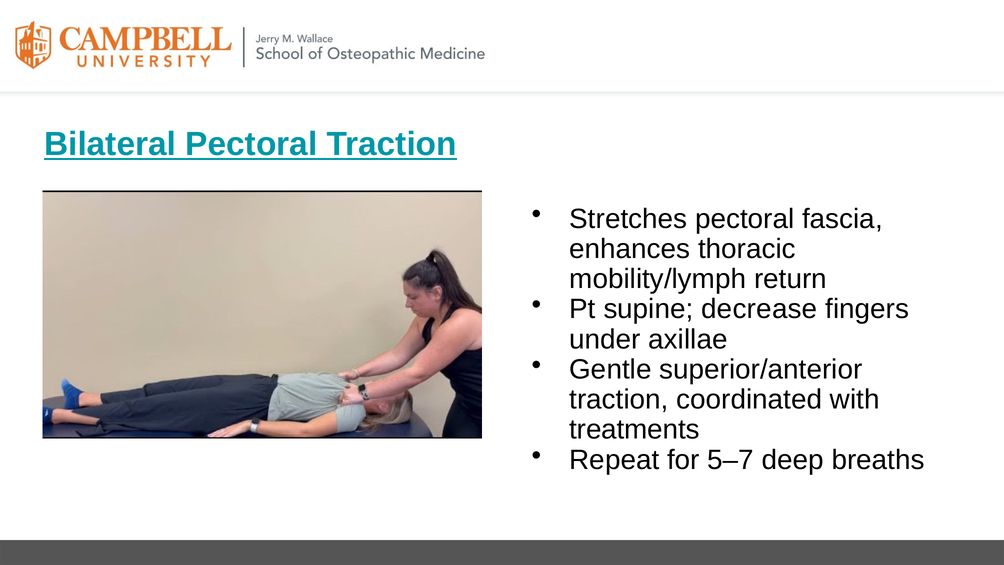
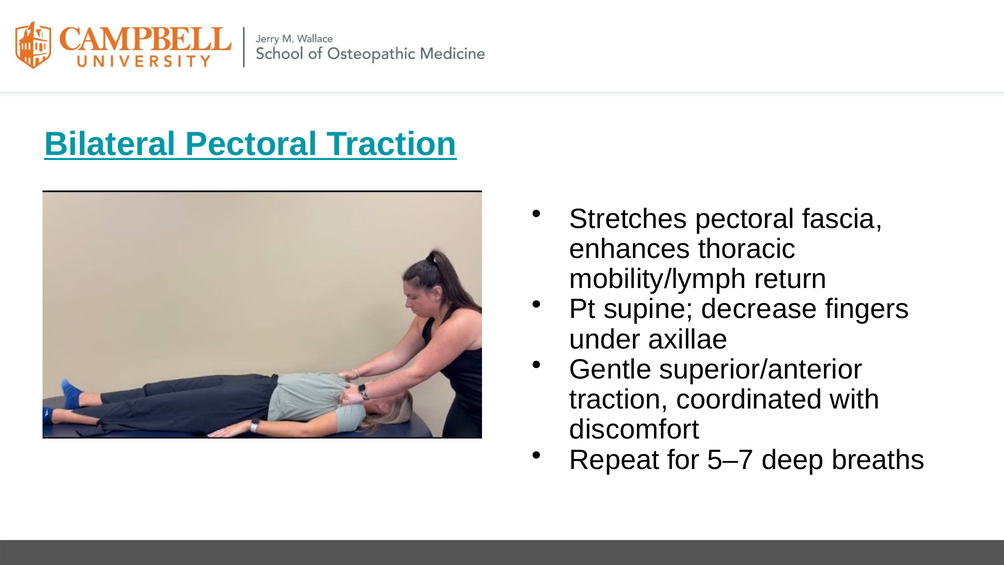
treatments: treatments -> discomfort
